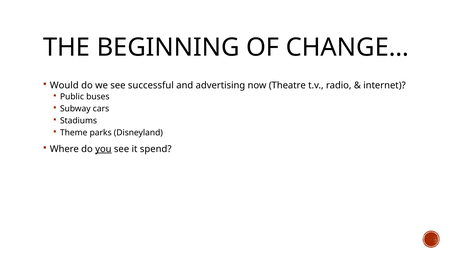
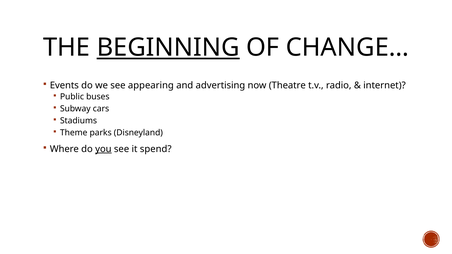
BEGINNING underline: none -> present
Would: Would -> Events
successful: successful -> appearing
